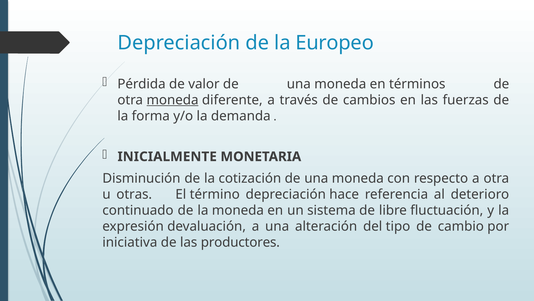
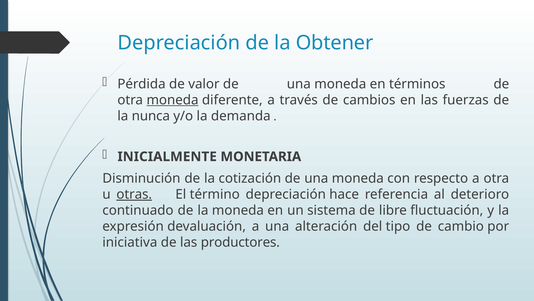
Europeo: Europeo -> Obtener
forma: forma -> nunca
otras underline: none -> present
